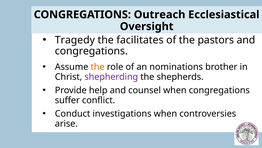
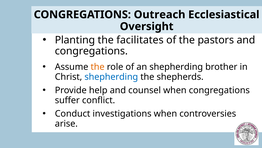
Tragedy: Tragedy -> Planting
an nominations: nominations -> shepherding
shepherding at (111, 77) colour: purple -> blue
